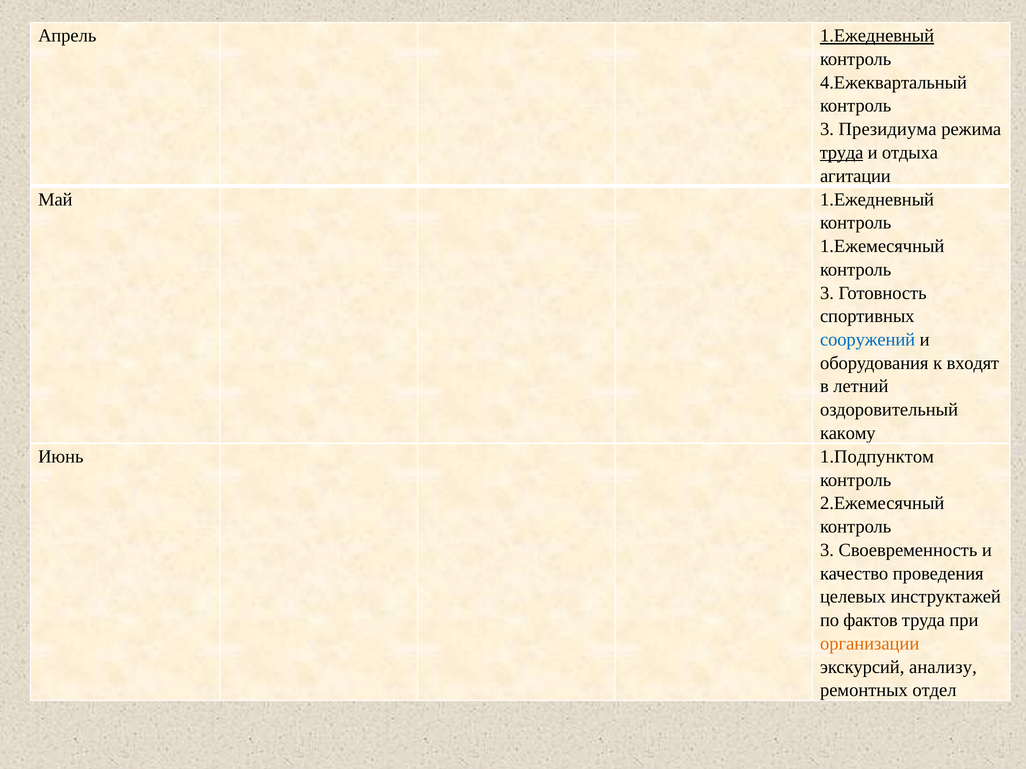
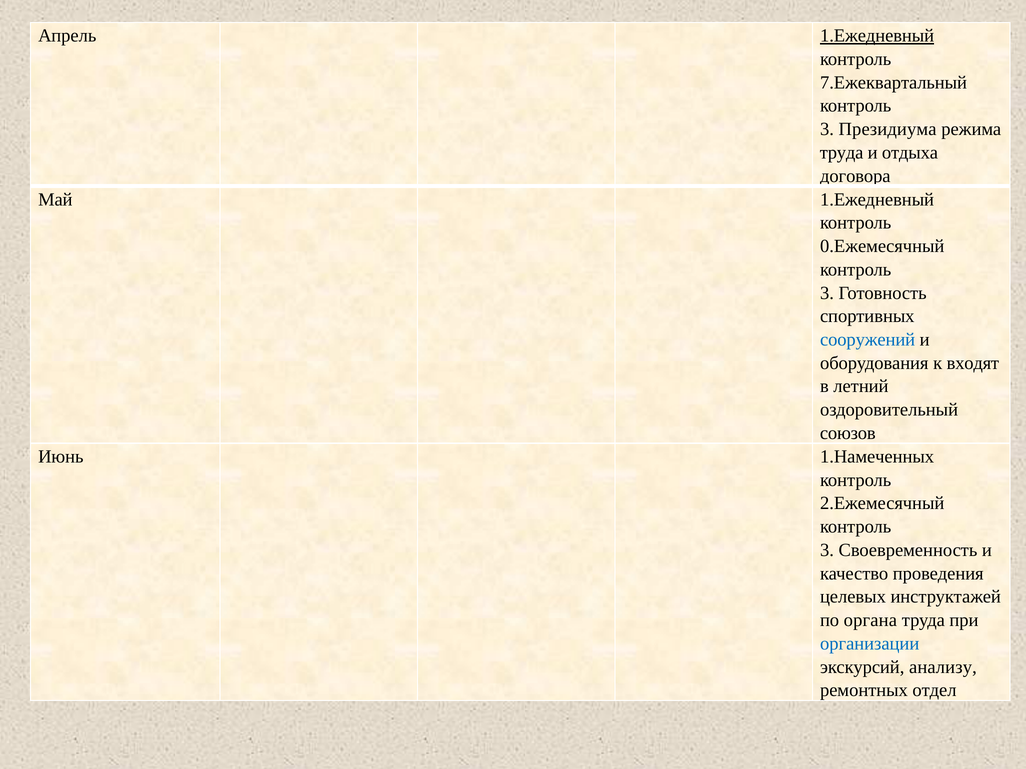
4.Ежеквартальный: 4.Ежеквартальный -> 7.Ежеквартальный
труда at (842, 153) underline: present -> none
агитации: агитации -> договора
1.Ежемесячный: 1.Ежемесячный -> 0.Ежемесячный
какому: какому -> союзов
1.Подпунктом: 1.Подпунктом -> 1.Намеченных
фактов: фактов -> органа
организации colour: orange -> blue
